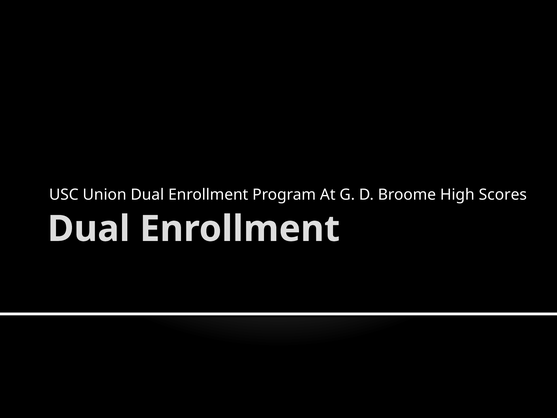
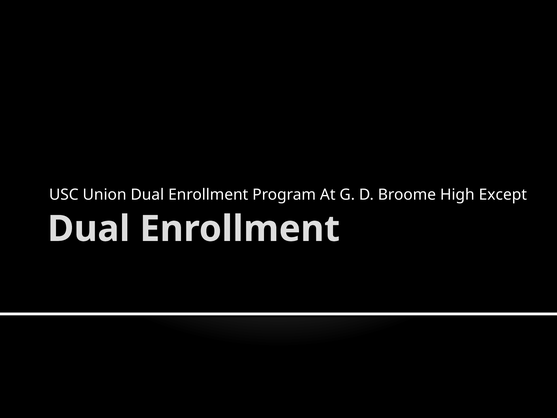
Scores: Scores -> Except
